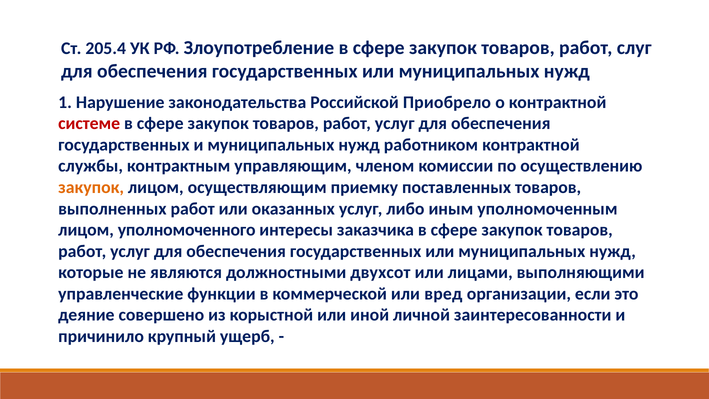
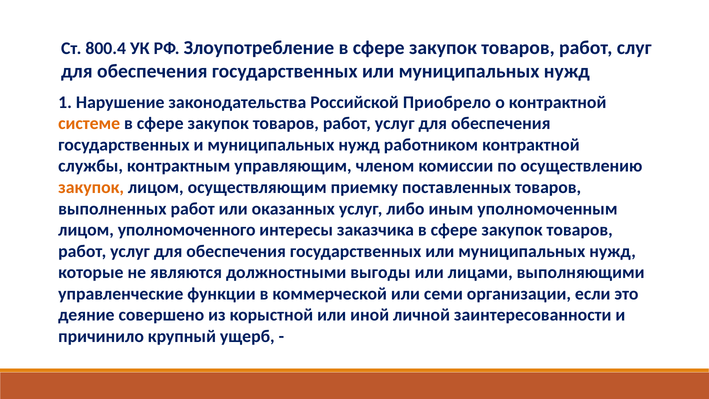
205.4: 205.4 -> 800.4
системе colour: red -> orange
двухсот: двухсот -> выгоды
вред: вред -> семи
